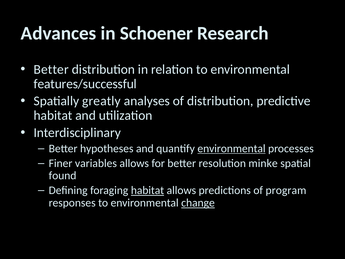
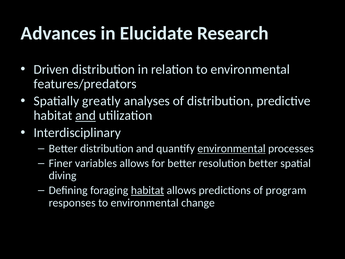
Schoener: Schoener -> Elucidate
Better at (51, 69): Better -> Driven
features/successful: features/successful -> features/predators
and at (86, 115) underline: none -> present
Better hypotheses: hypotheses -> distribution
resolution minke: minke -> better
found: found -> diving
change underline: present -> none
